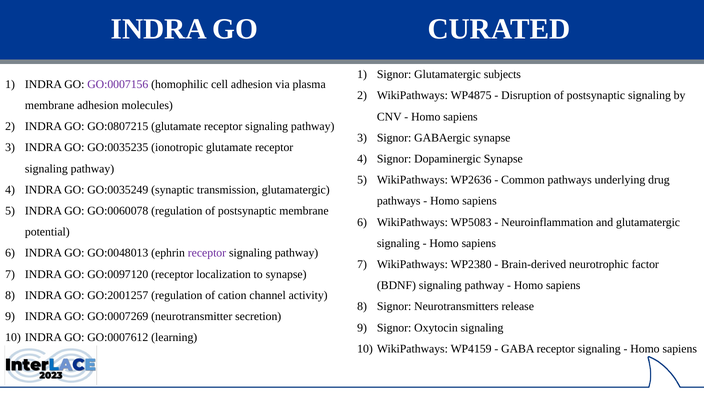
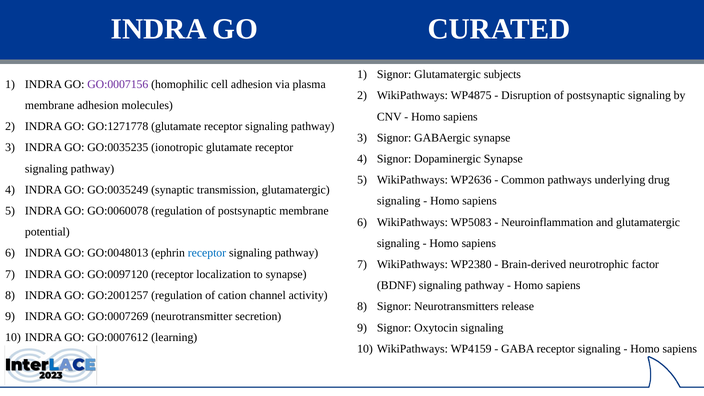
GO:0807215: GO:0807215 -> GO:1271778
pathways at (399, 201): pathways -> signaling
receptor at (207, 253) colour: purple -> blue
